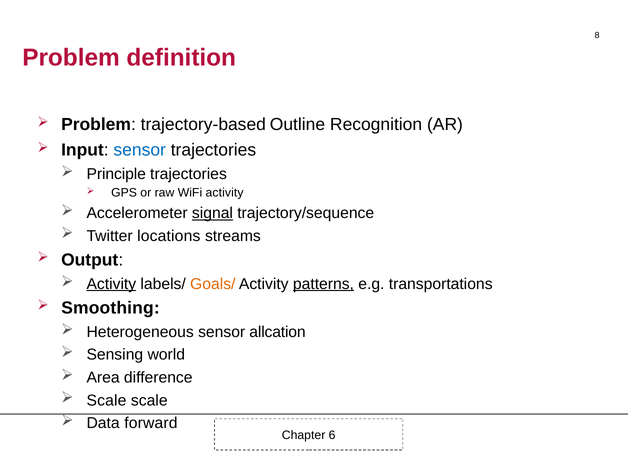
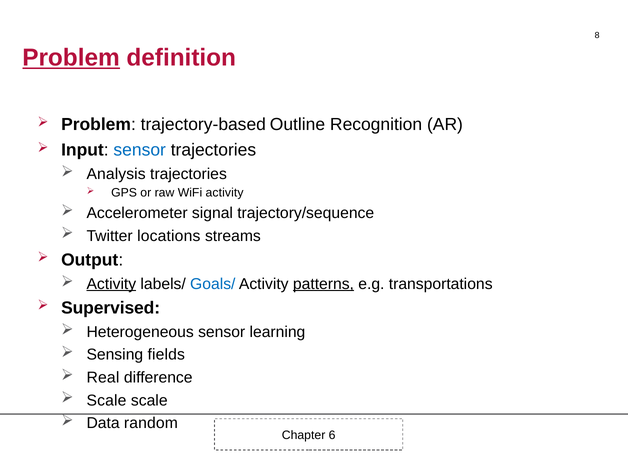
Problem at (71, 58) underline: none -> present
Principle: Principle -> Analysis
signal underline: present -> none
Goals/ colour: orange -> blue
Smoothing: Smoothing -> Supervised
allcation: allcation -> learning
world: world -> fields
Area: Area -> Real
forward: forward -> random
